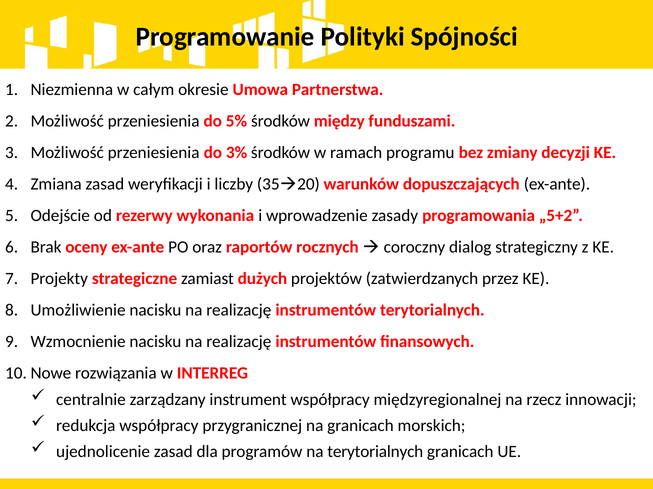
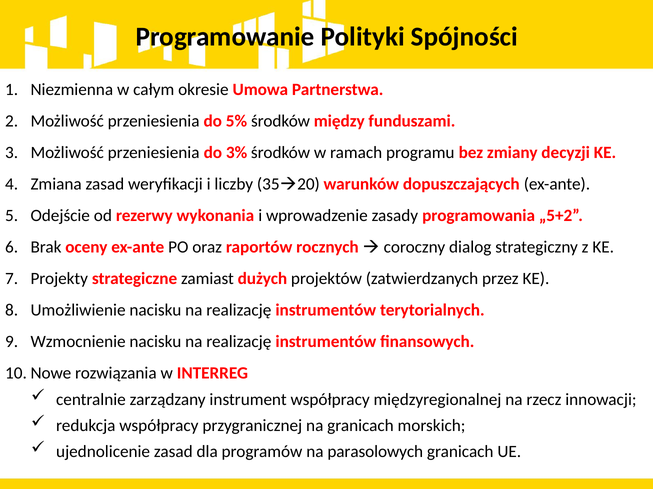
na terytorialnych: terytorialnych -> parasolowych
